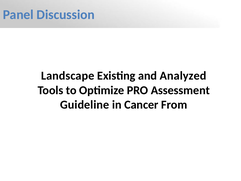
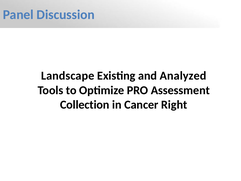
Guideline: Guideline -> Collection
From: From -> Right
